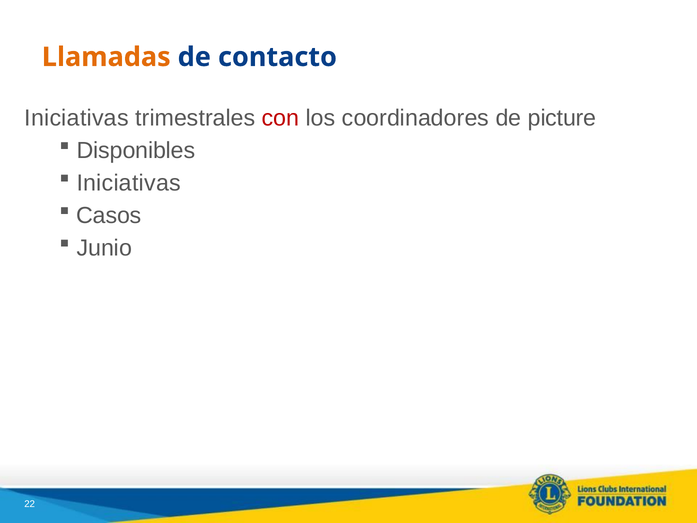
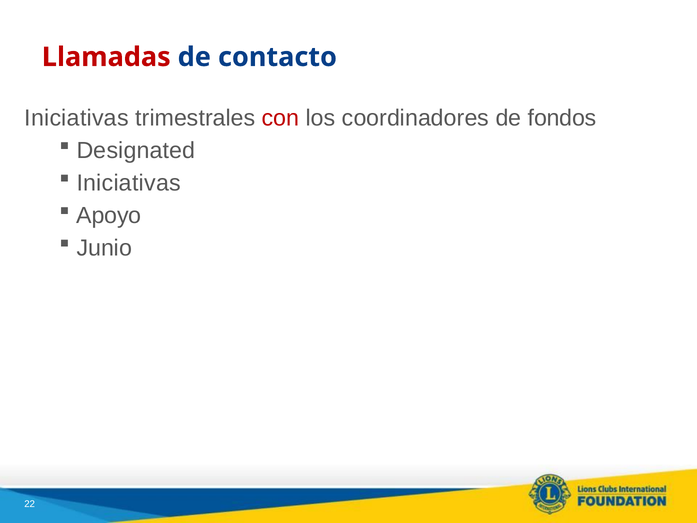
Llamadas colour: orange -> red
picture: picture -> fondos
Disponibles: Disponibles -> Designated
Casos: Casos -> Apoyo
